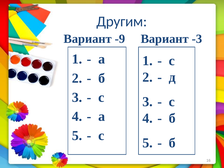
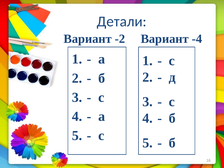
Другим: Другим -> Детали
-9: -9 -> -2
-3: -3 -> -4
